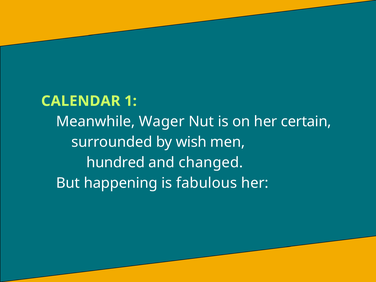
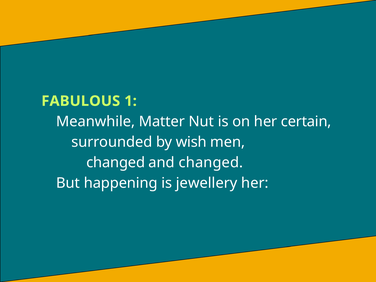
CALENDAR: CALENDAR -> FABULOUS
Wager: Wager -> Matter
hundred at (116, 163): hundred -> changed
fabulous: fabulous -> jewellery
